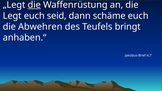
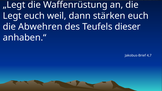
die at (34, 5) underline: present -> none
seid: seid -> weil
schäme: schäme -> stärken
bringt: bringt -> dieser
